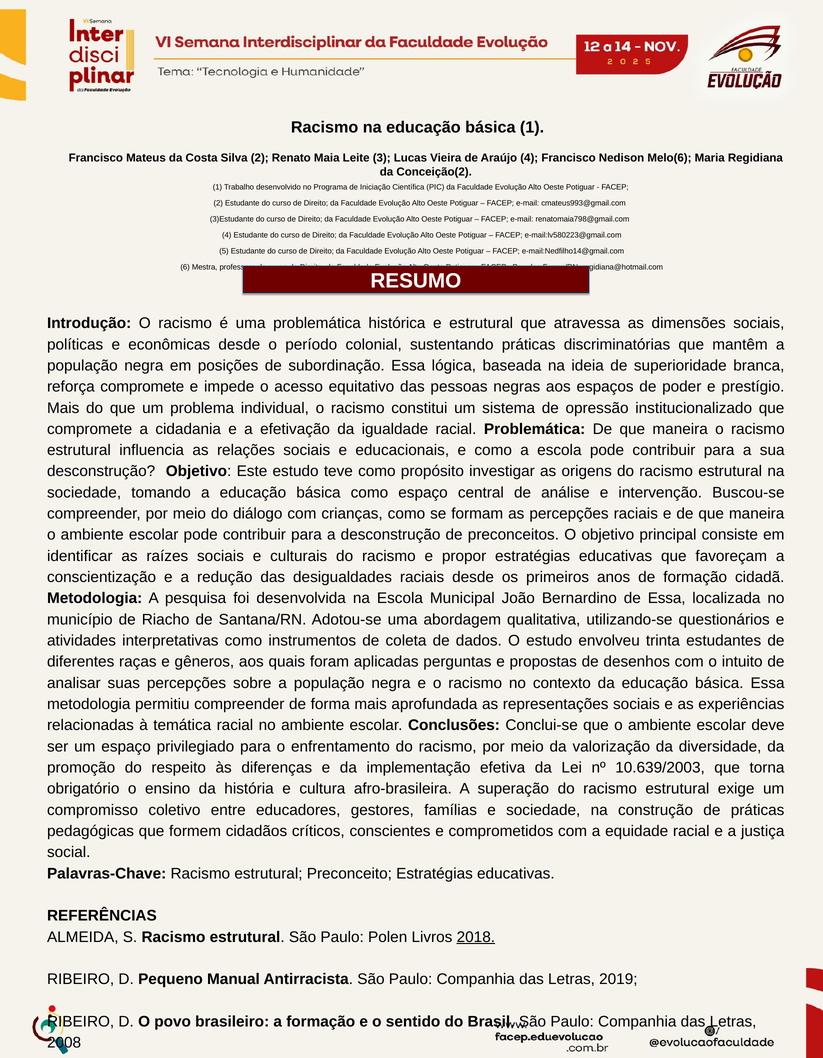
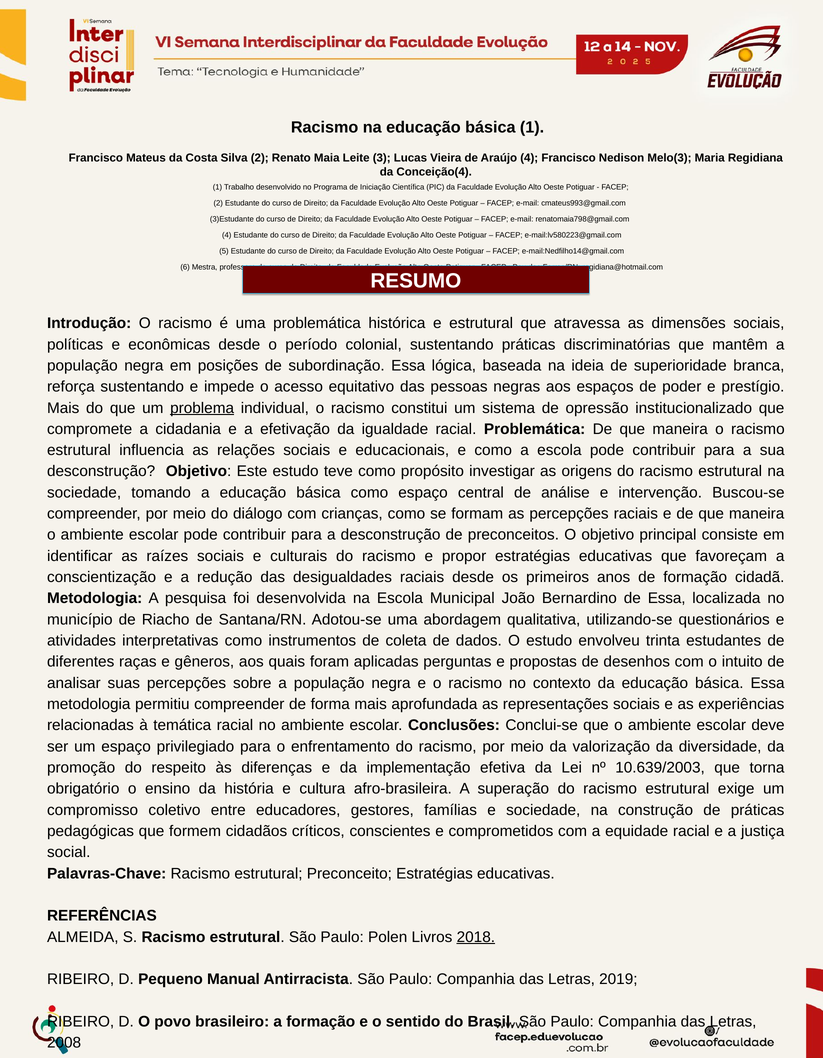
Melo(6: Melo(6 -> Melo(3
Conceição(2: Conceição(2 -> Conceição(4
reforça compromete: compromete -> sustentando
problema underline: none -> present
